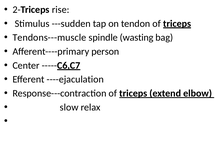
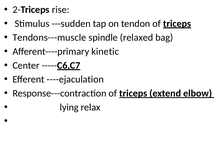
wasting: wasting -> relaxed
person: person -> kinetic
slow: slow -> lying
